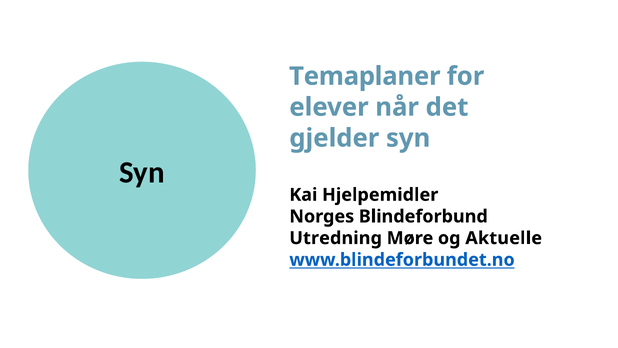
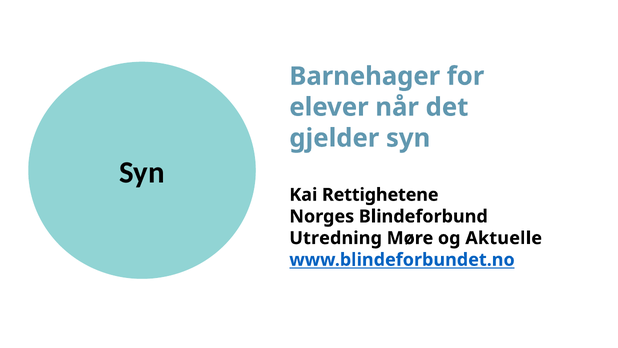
Temaplaner: Temaplaner -> Barnehager
Hjelpemidler: Hjelpemidler -> Rettighetene
